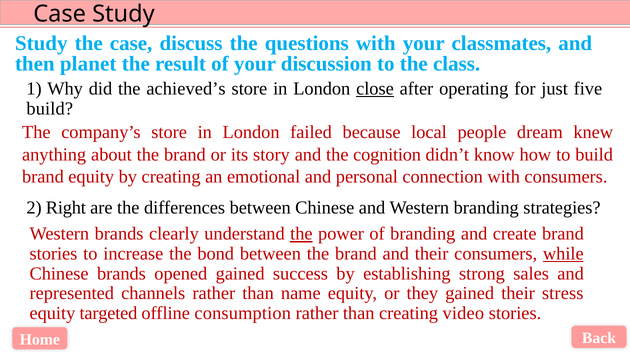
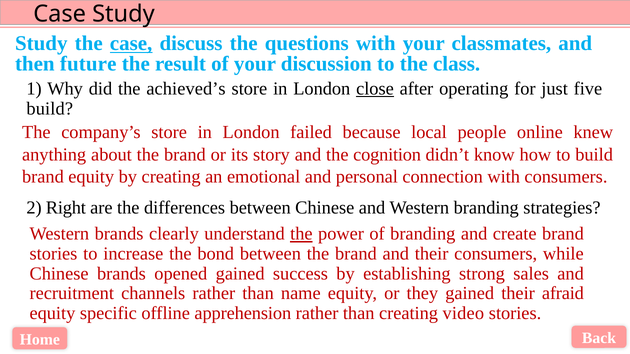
case at (131, 44) underline: none -> present
planet: planet -> future
dream: dream -> online
while underline: present -> none
represented: represented -> recruitment
stress: stress -> afraid
targeted: targeted -> specific
consumption: consumption -> apprehension
